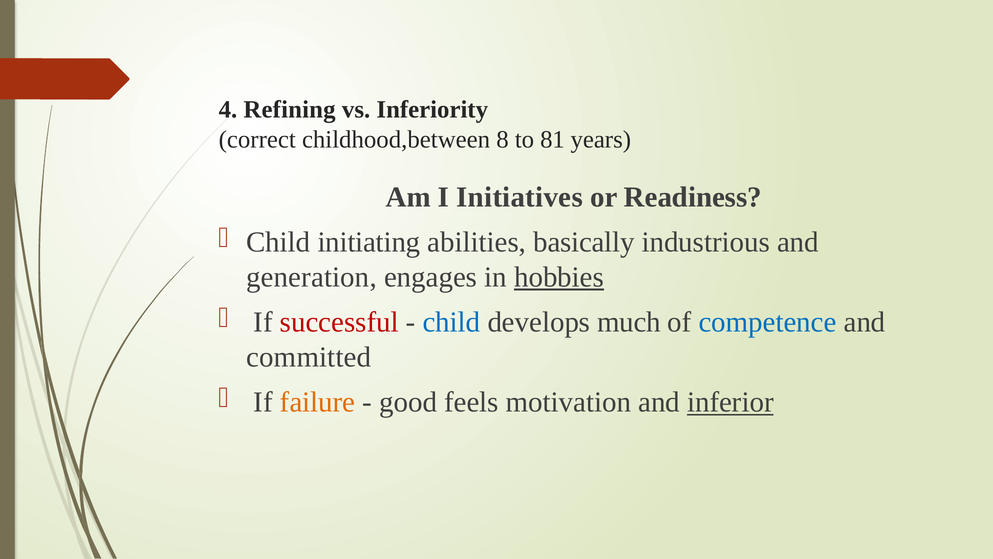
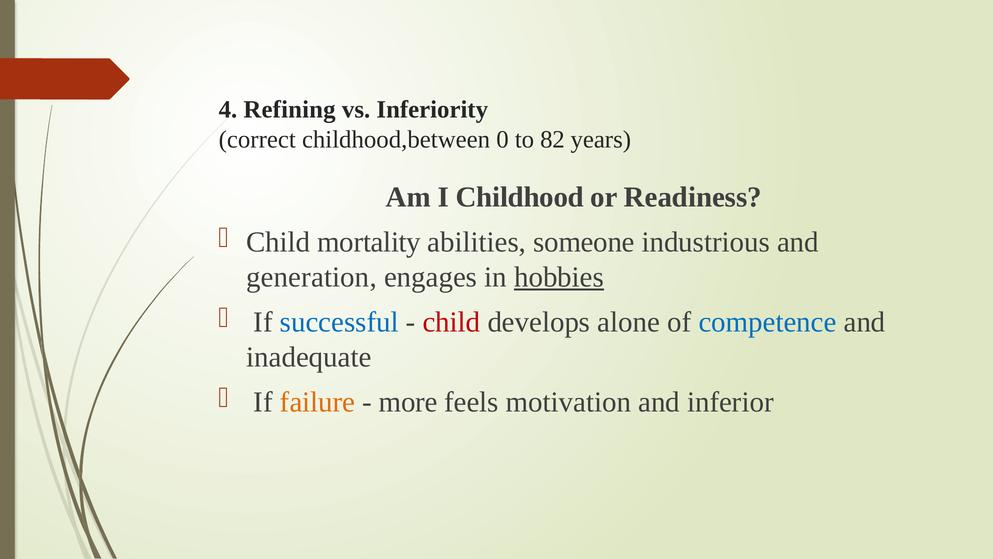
8: 8 -> 0
81: 81 -> 82
Initiatives: Initiatives -> Childhood
initiating: initiating -> mortality
basically: basically -> someone
successful colour: red -> blue
child at (452, 322) colour: blue -> red
much: much -> alone
committed: committed -> inadequate
good: good -> more
inferior underline: present -> none
